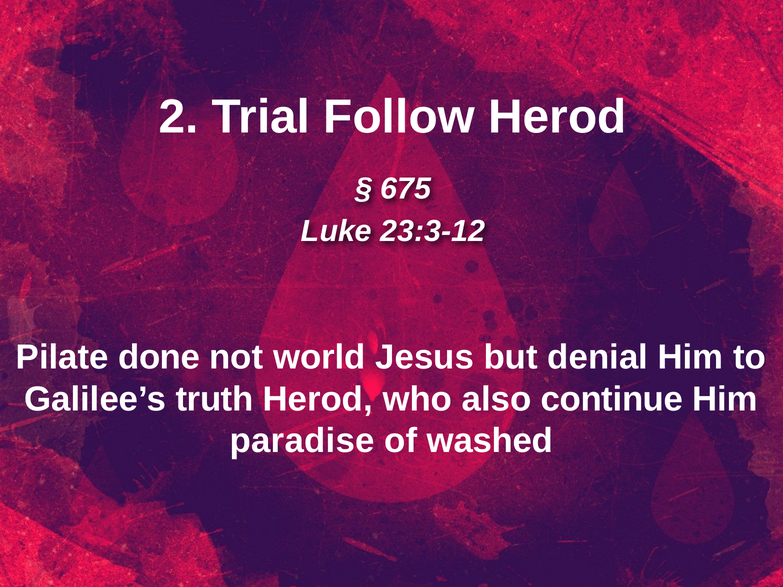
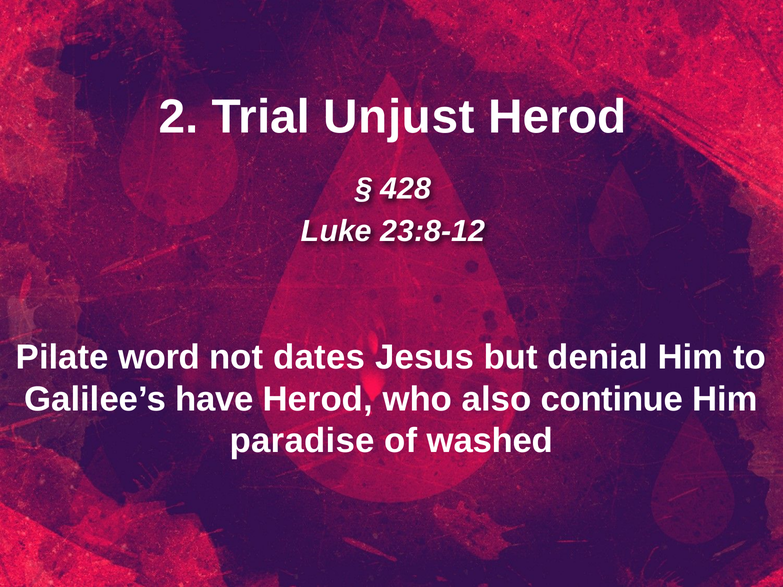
Follow: Follow -> Unjust
675: 675 -> 428
23:3-12: 23:3-12 -> 23:8-12
done: done -> word
world: world -> dates
truth: truth -> have
